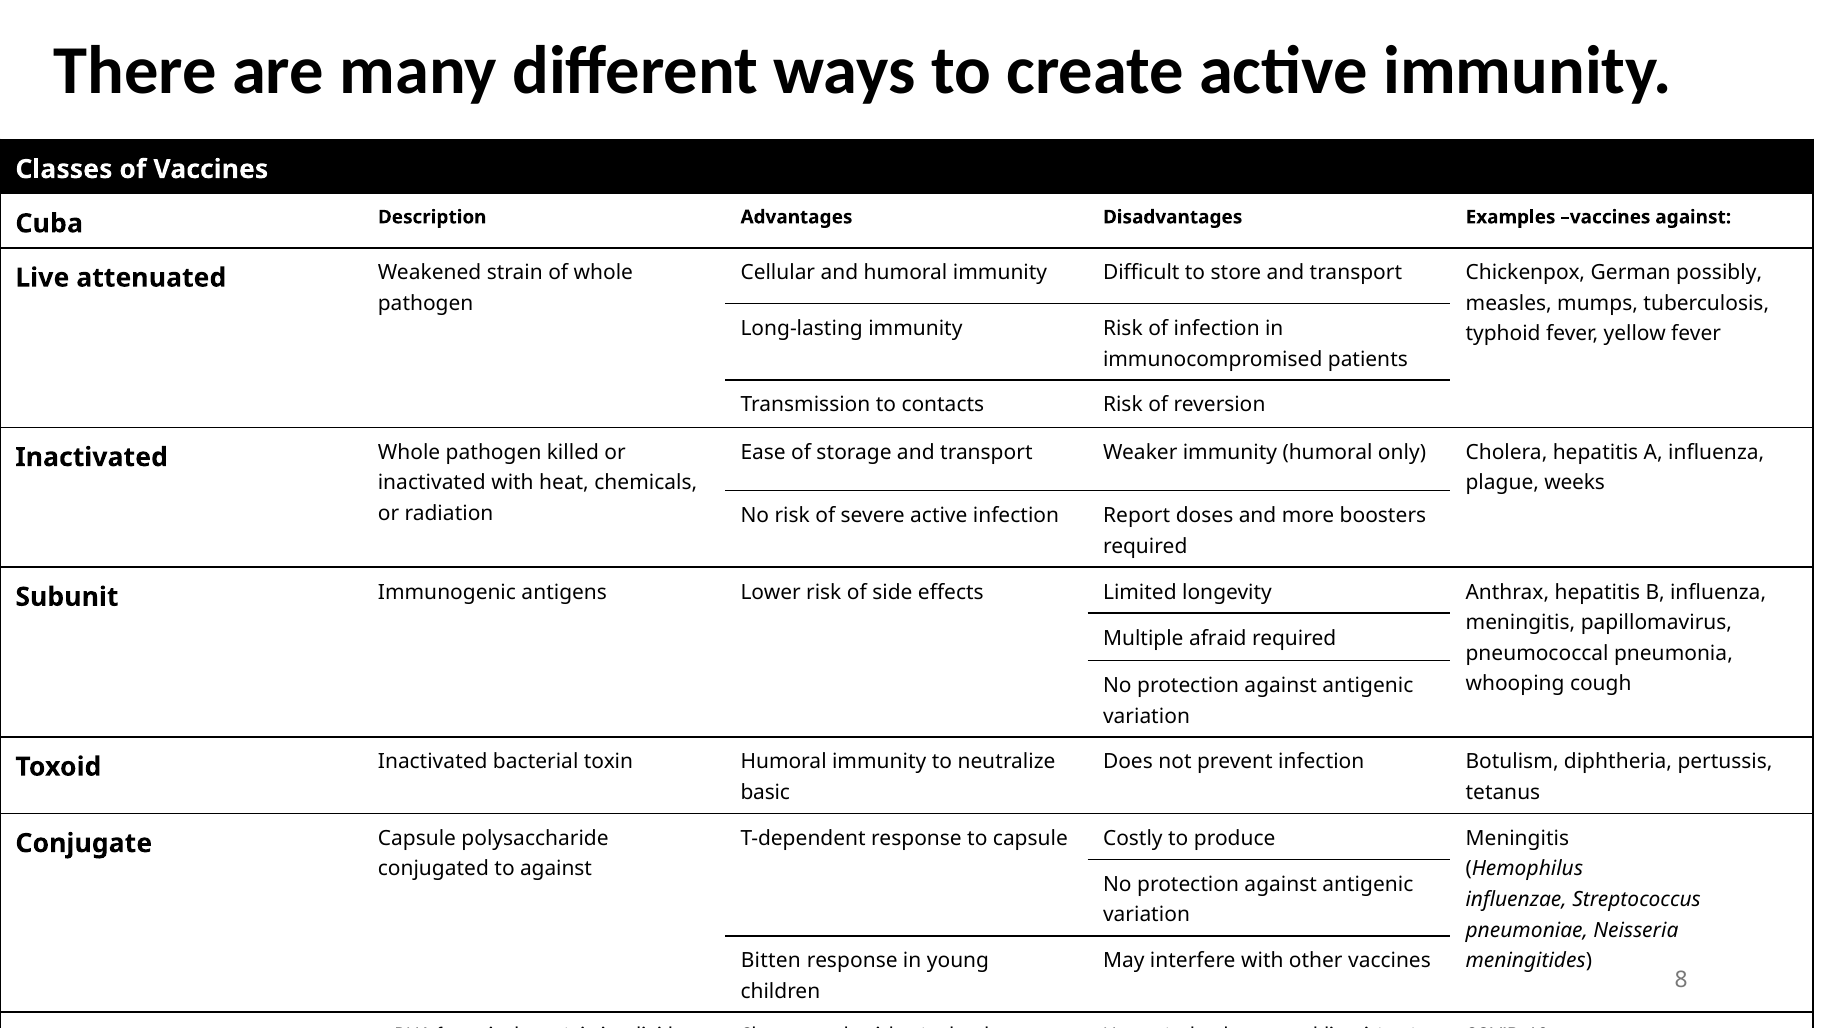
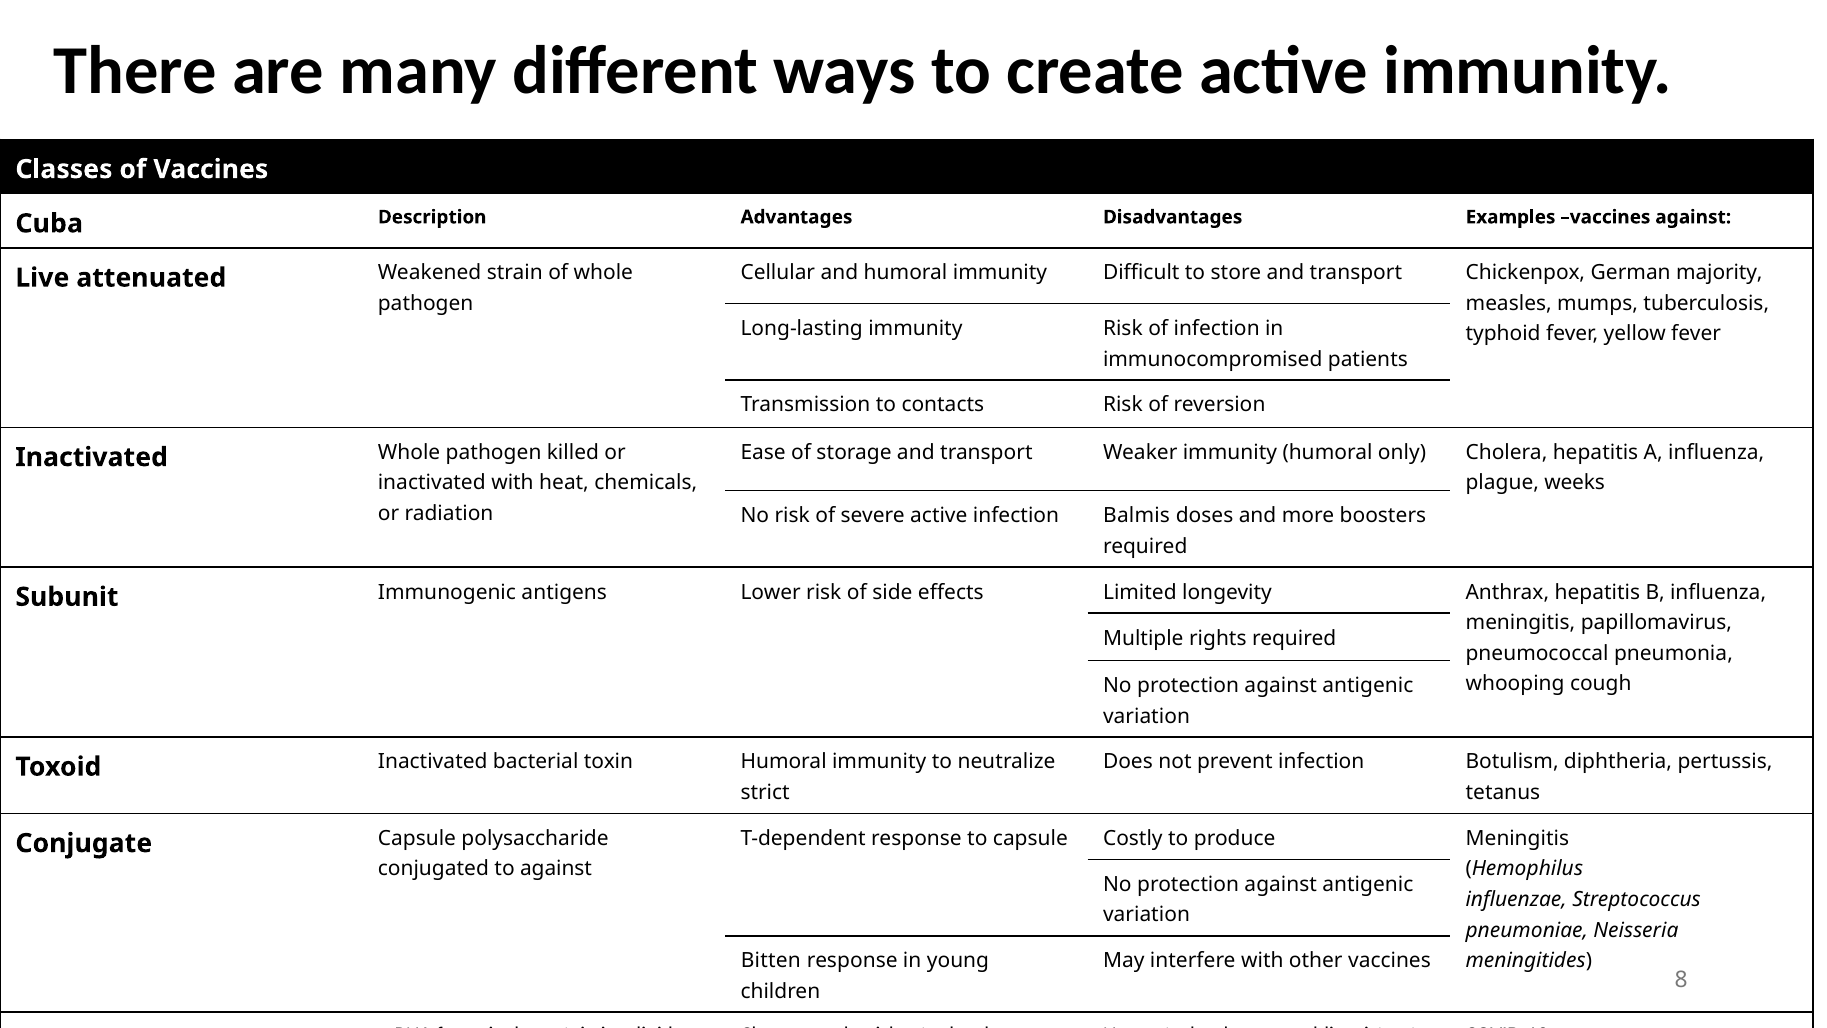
possibly: possibly -> majority
Report: Report -> Balmis
afraid: afraid -> rights
basic: basic -> strict
